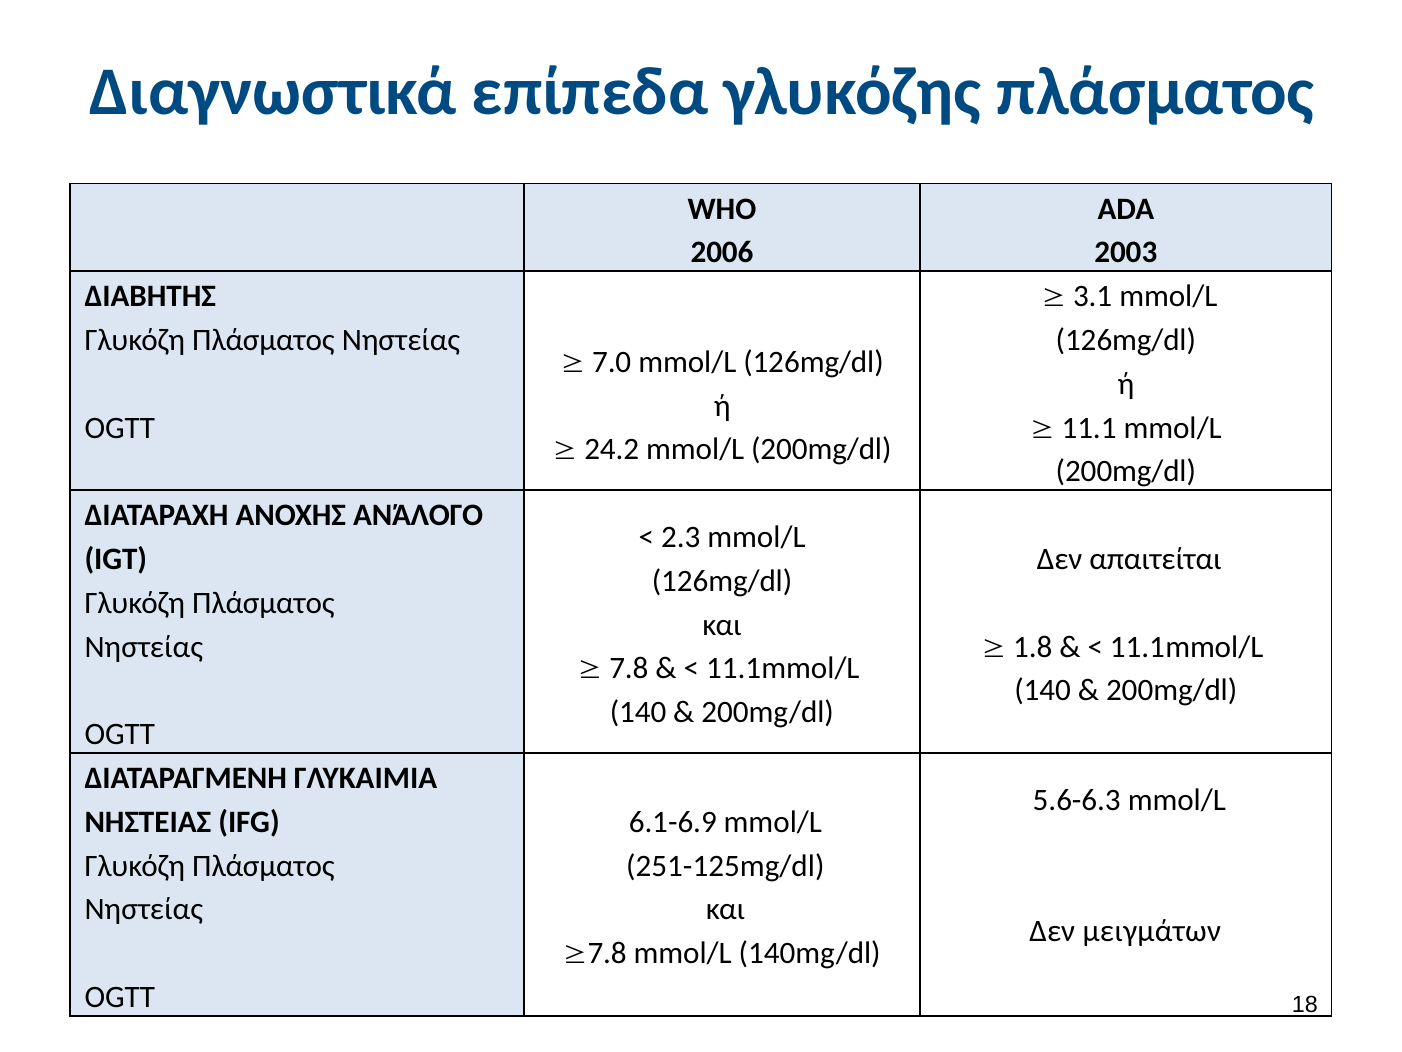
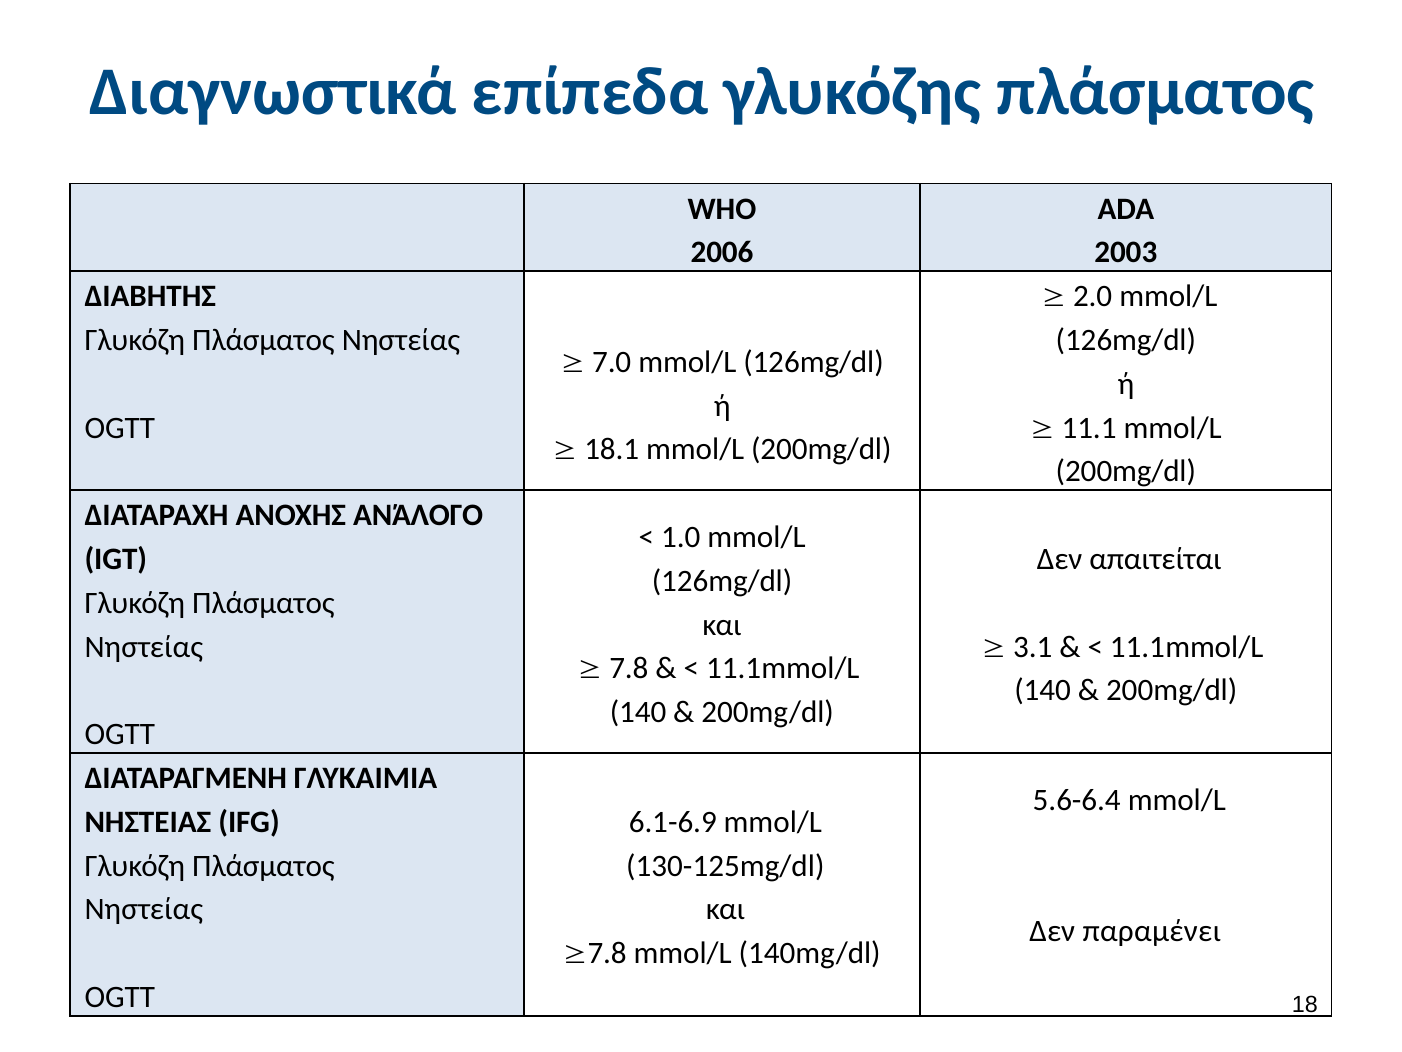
3.1: 3.1 -> 2.0
24.2: 24.2 -> 18.1
2.3: 2.3 -> 1.0
1.8: 1.8 -> 3.1
5.6-6.3: 5.6-6.3 -> 5.6-6.4
251-125mg/dl: 251-125mg/dl -> 130-125mg/dl
μειγμάτων: μειγμάτων -> παραμένει
